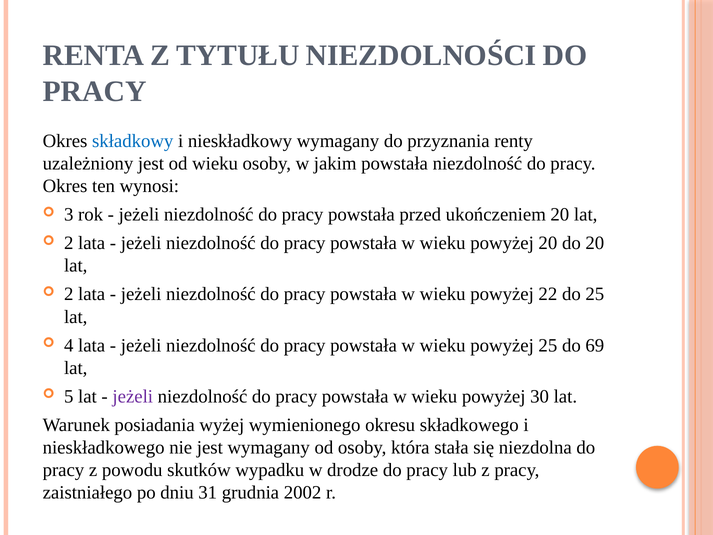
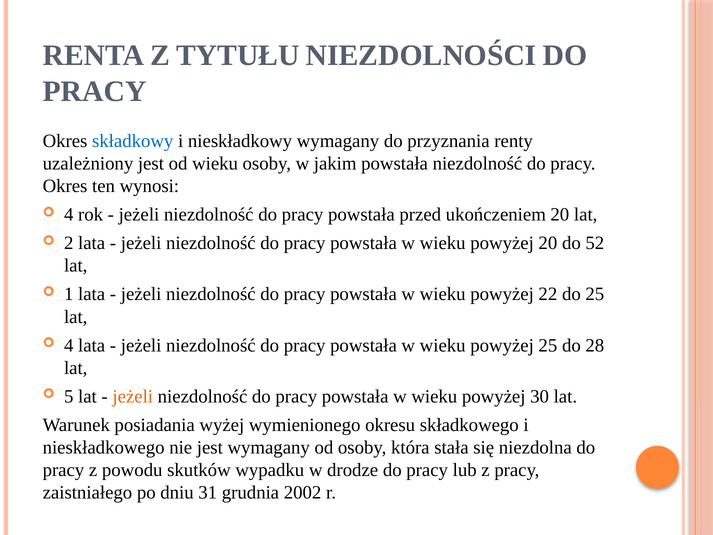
3 at (69, 215): 3 -> 4
do 20: 20 -> 52
2 at (69, 294): 2 -> 1
69: 69 -> 28
jeżeli at (133, 396) colour: purple -> orange
